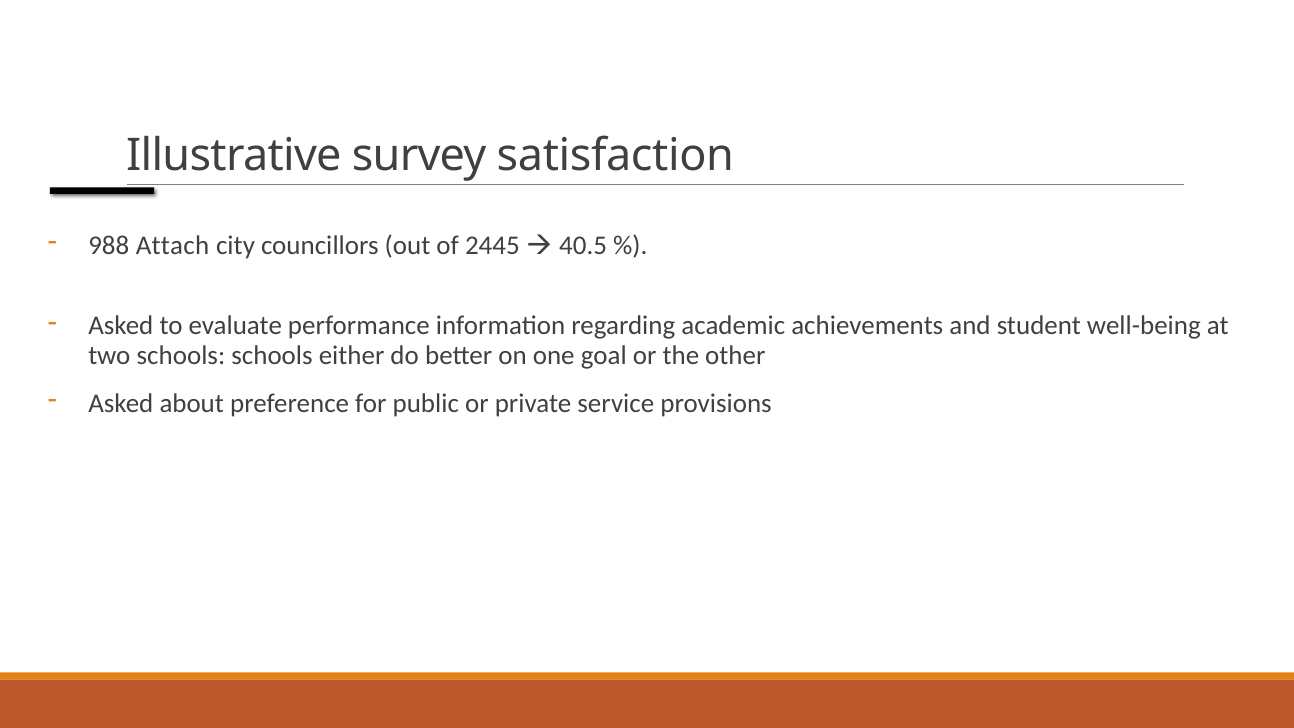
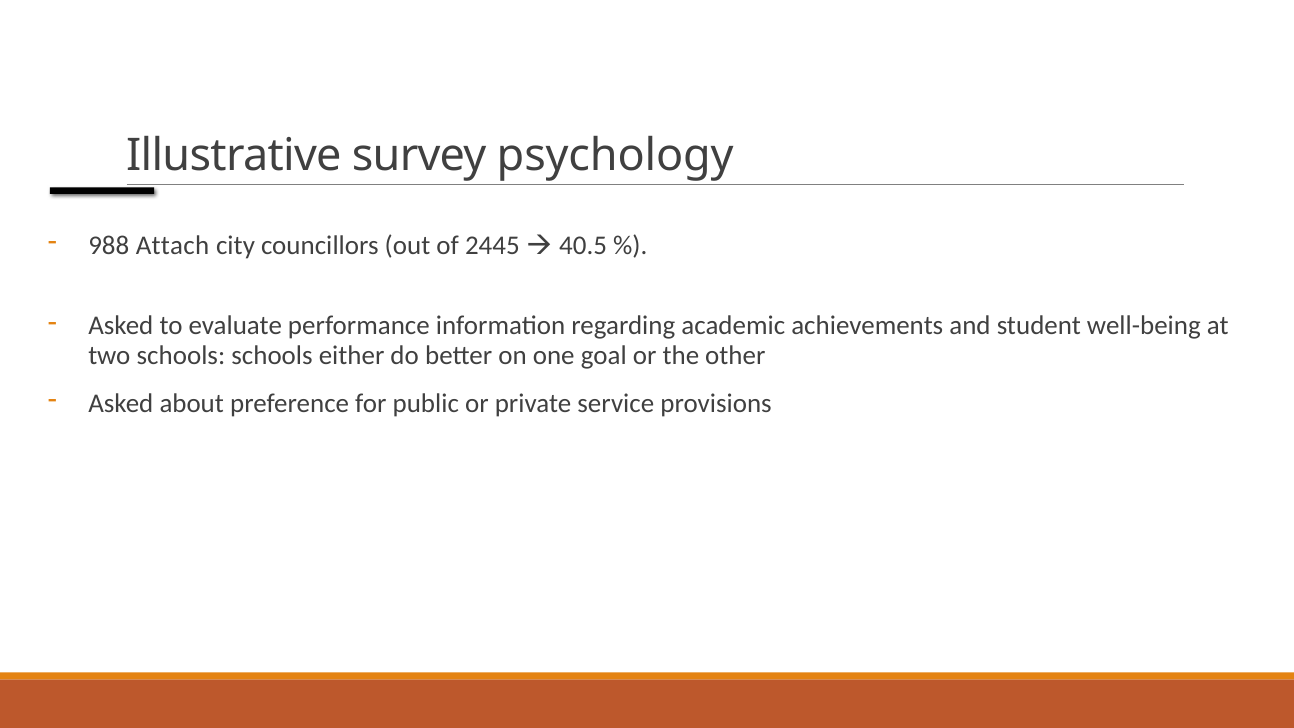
satisfaction: satisfaction -> psychology
